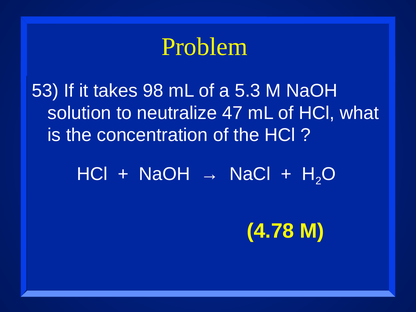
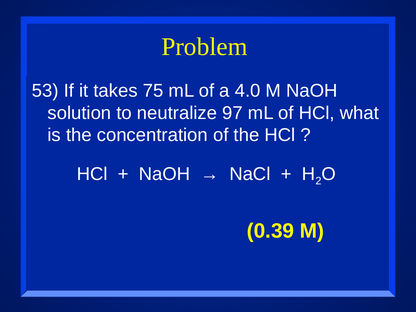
98: 98 -> 75
5.3: 5.3 -> 4.0
47: 47 -> 97
4.78: 4.78 -> 0.39
